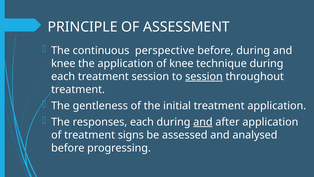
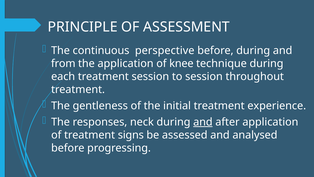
knee at (63, 63): knee -> from
session at (204, 76) underline: present -> none
treatment application: application -> experience
responses each: each -> neck
